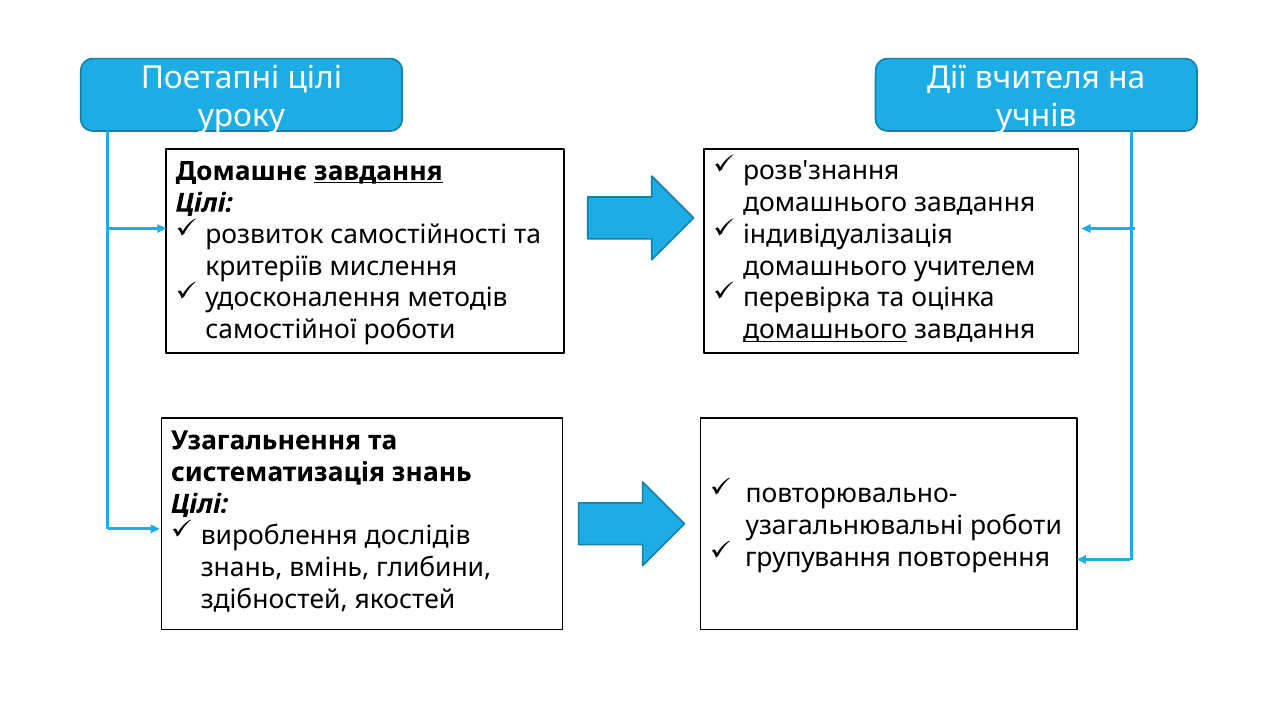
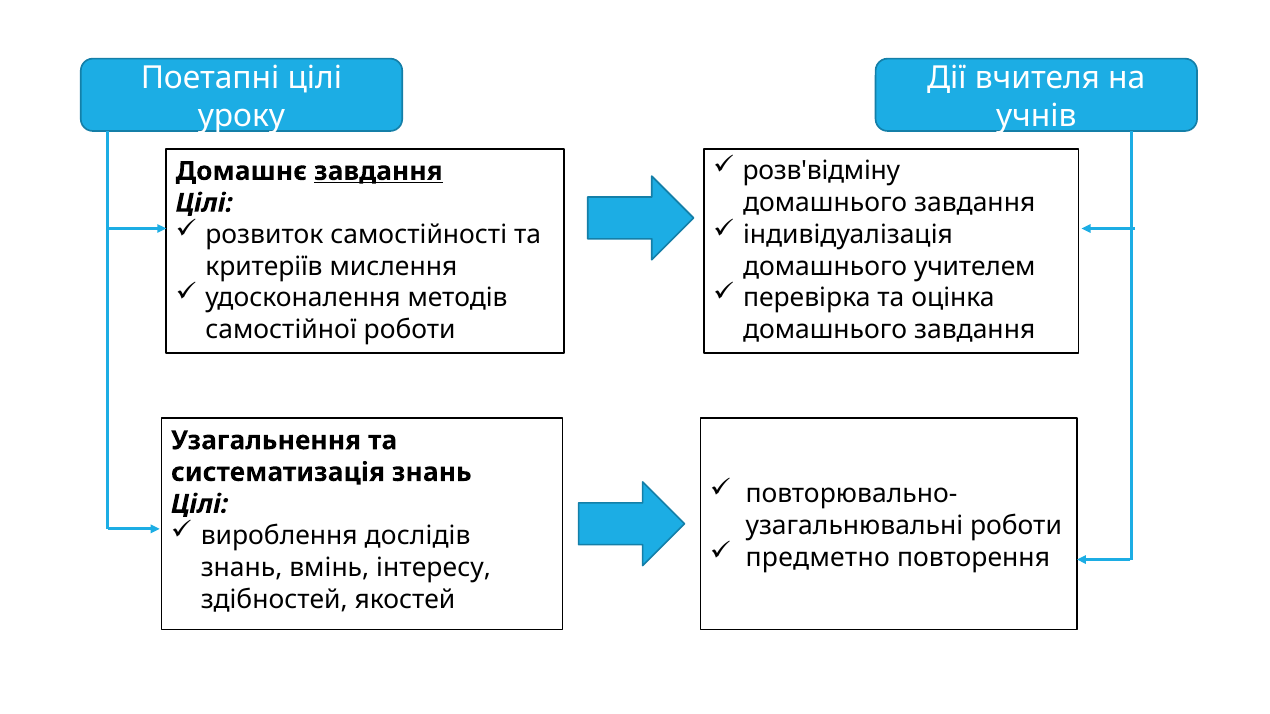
розв'знання: розв'знання -> розв'відміну
домашнього at (825, 330) underline: present -> none
групування: групування -> предметно
глибини: глибини -> інтересу
